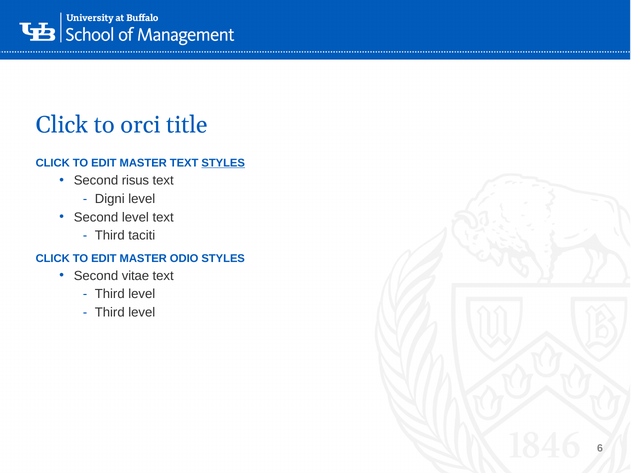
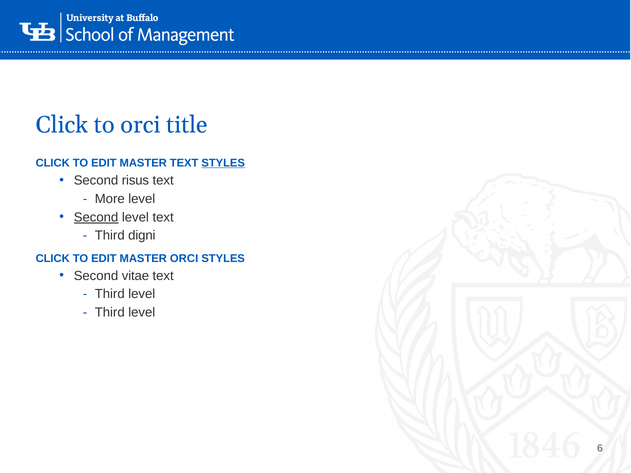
Digni: Digni -> More
Second at (96, 217) underline: none -> present
taciti: taciti -> digni
MASTER ODIO: ODIO -> ORCI
